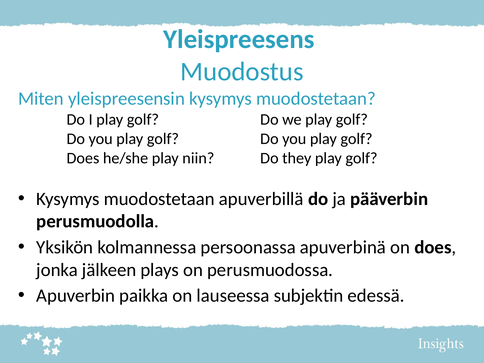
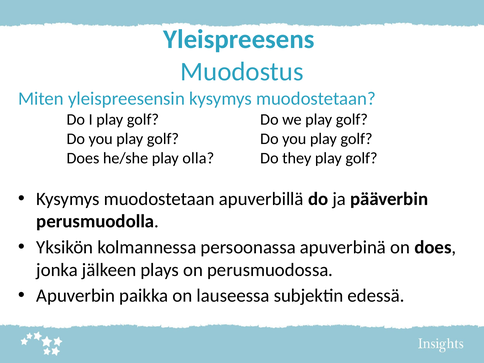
niin: niin -> olla
